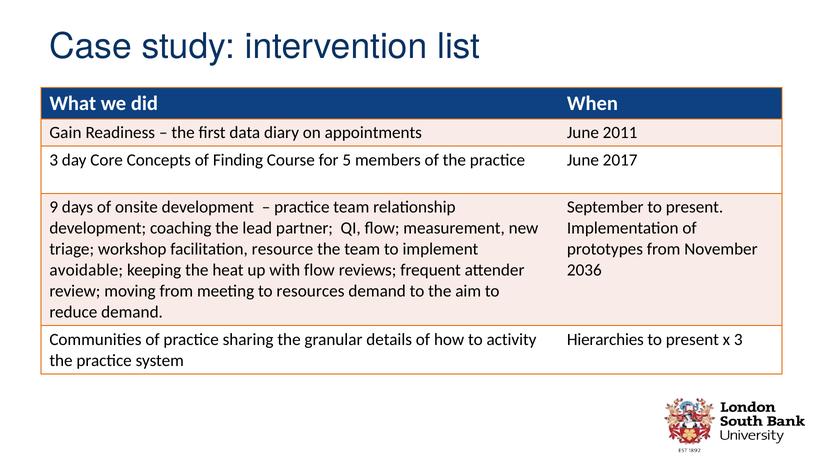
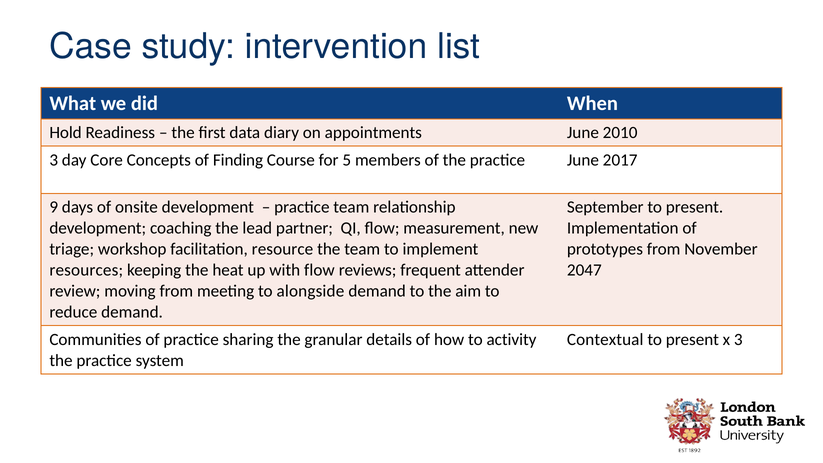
Gain: Gain -> Hold
2011: 2011 -> 2010
avoidable: avoidable -> resources
2036: 2036 -> 2047
resources: resources -> alongside
Hierarchies: Hierarchies -> Contextual
